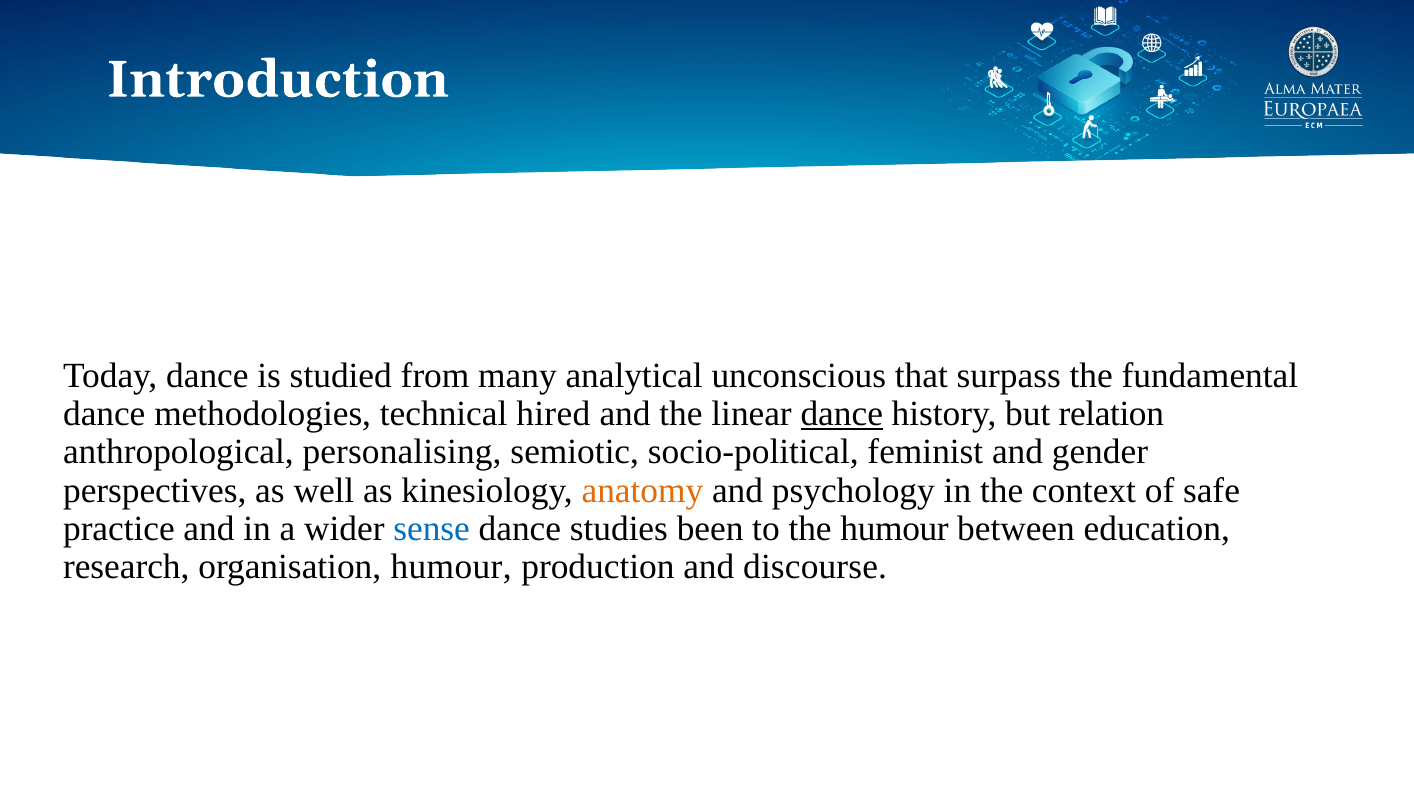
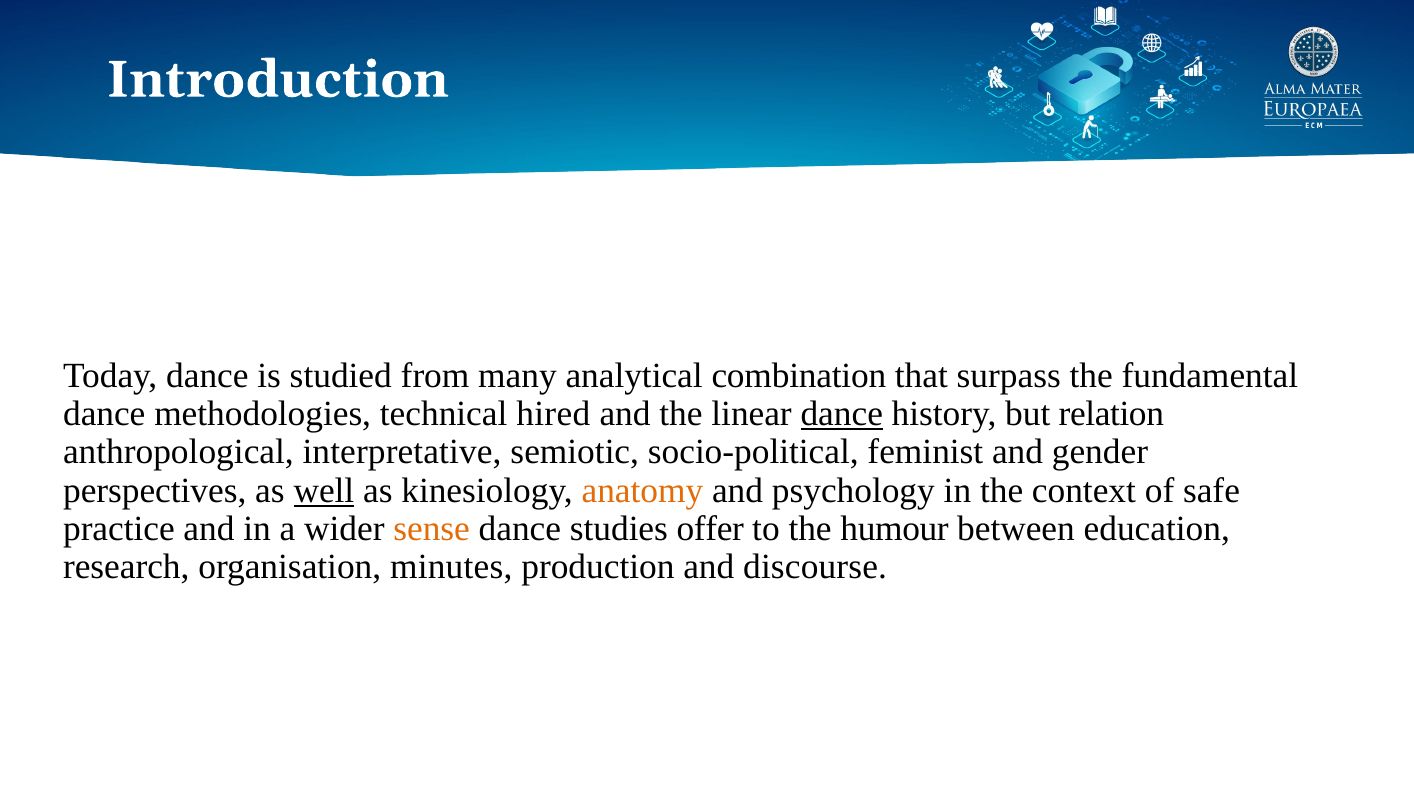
unconscious: unconscious -> combination
personalising: personalising -> interpretative
well underline: none -> present
sense colour: blue -> orange
been: been -> offer
organisation humour: humour -> minutes
